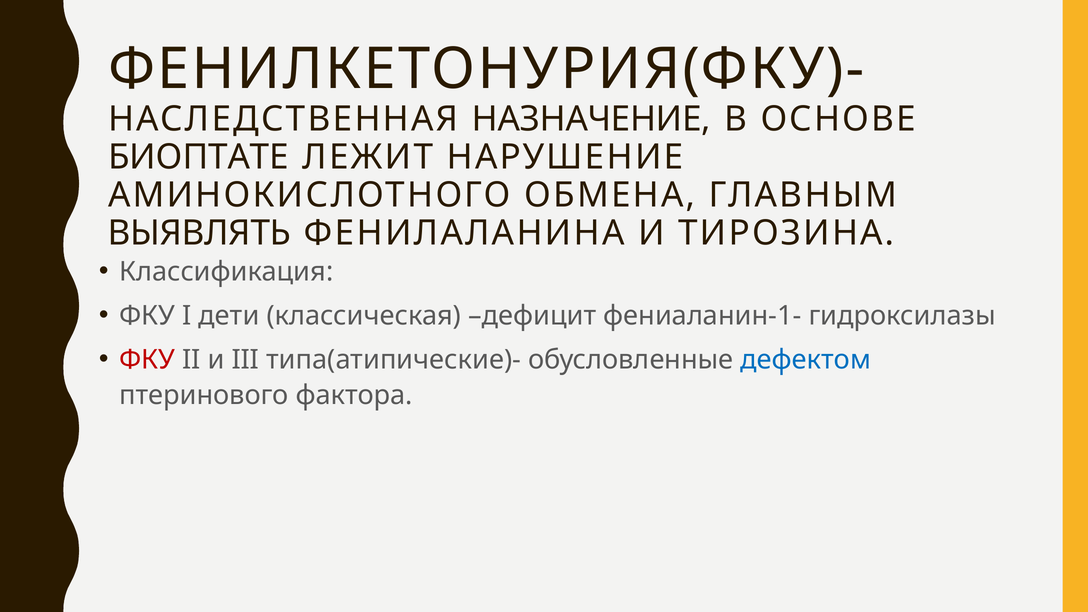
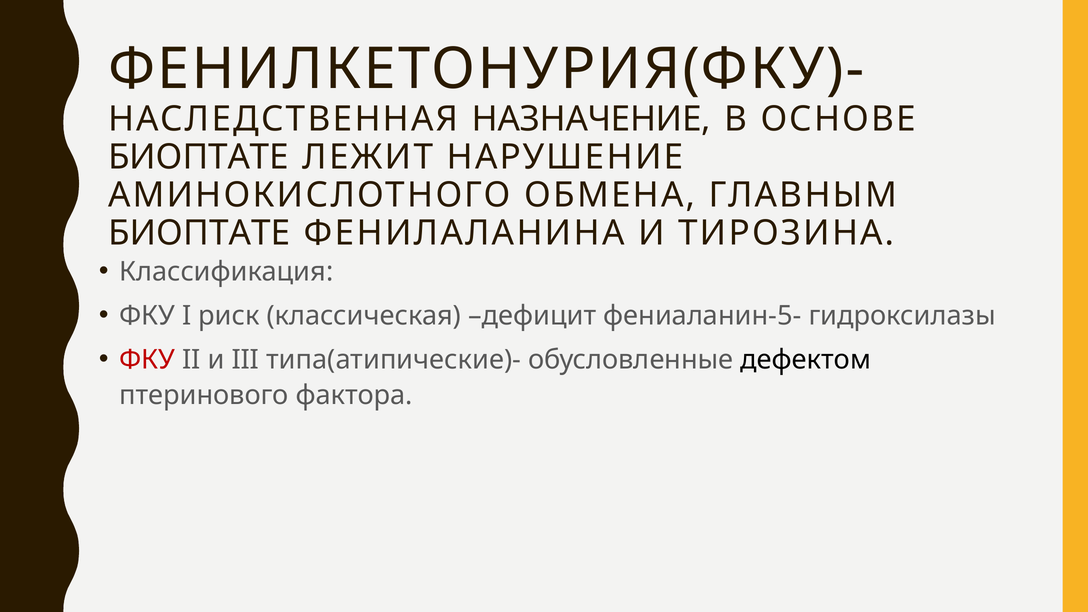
ВЫЯВЛЯТЬ at (199, 233): ВЫЯВЛЯТЬ -> БИОПТАТЕ
дети: дети -> риск
фениаланин-1-: фениаланин-1- -> фениаланин-5-
дефектом colour: blue -> black
